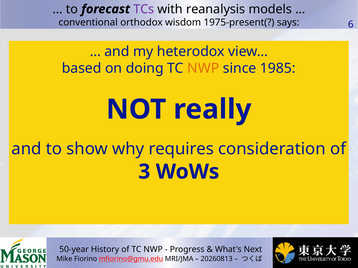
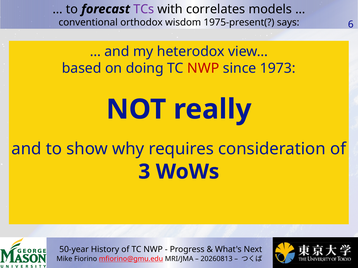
reanalysis: reanalysis -> correlates
NWP at (203, 68) colour: orange -> red
1985: 1985 -> 1973
